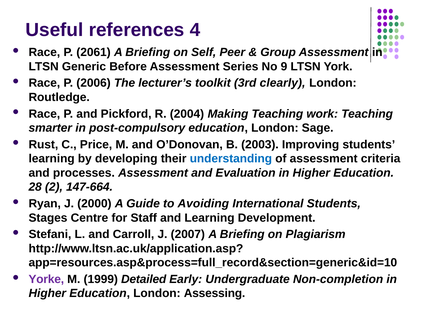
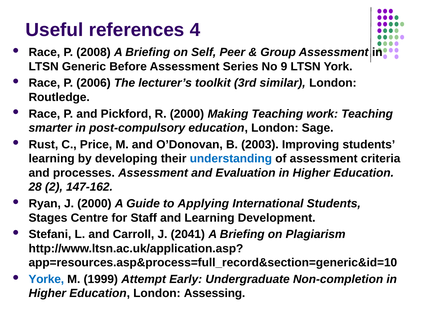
2061: 2061 -> 2008
clearly: clearly -> similar
R 2004: 2004 -> 2000
147-664: 147-664 -> 147-162
Avoiding: Avoiding -> Applying
2007: 2007 -> 2041
Yorke colour: purple -> blue
Detailed: Detailed -> Attempt
